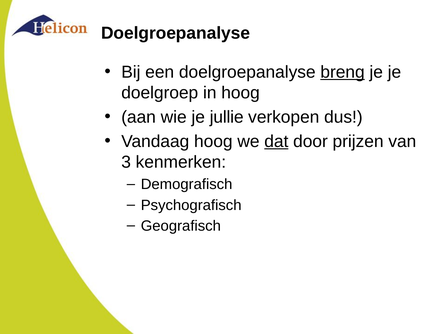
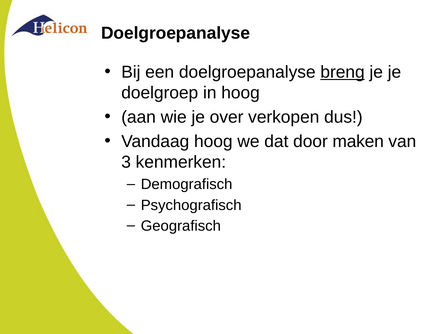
jullie: jullie -> over
dat underline: present -> none
prijzen: prijzen -> maken
